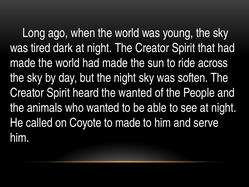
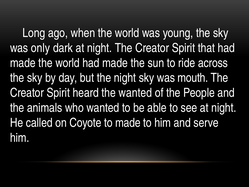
tired: tired -> only
soften: soften -> mouth
